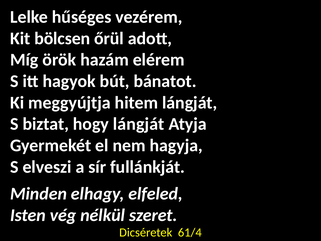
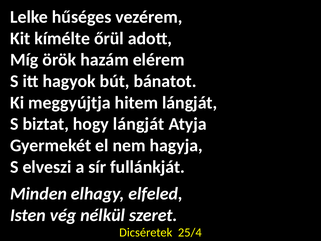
bölcsen: bölcsen -> kímélte
61/4: 61/4 -> 25/4
